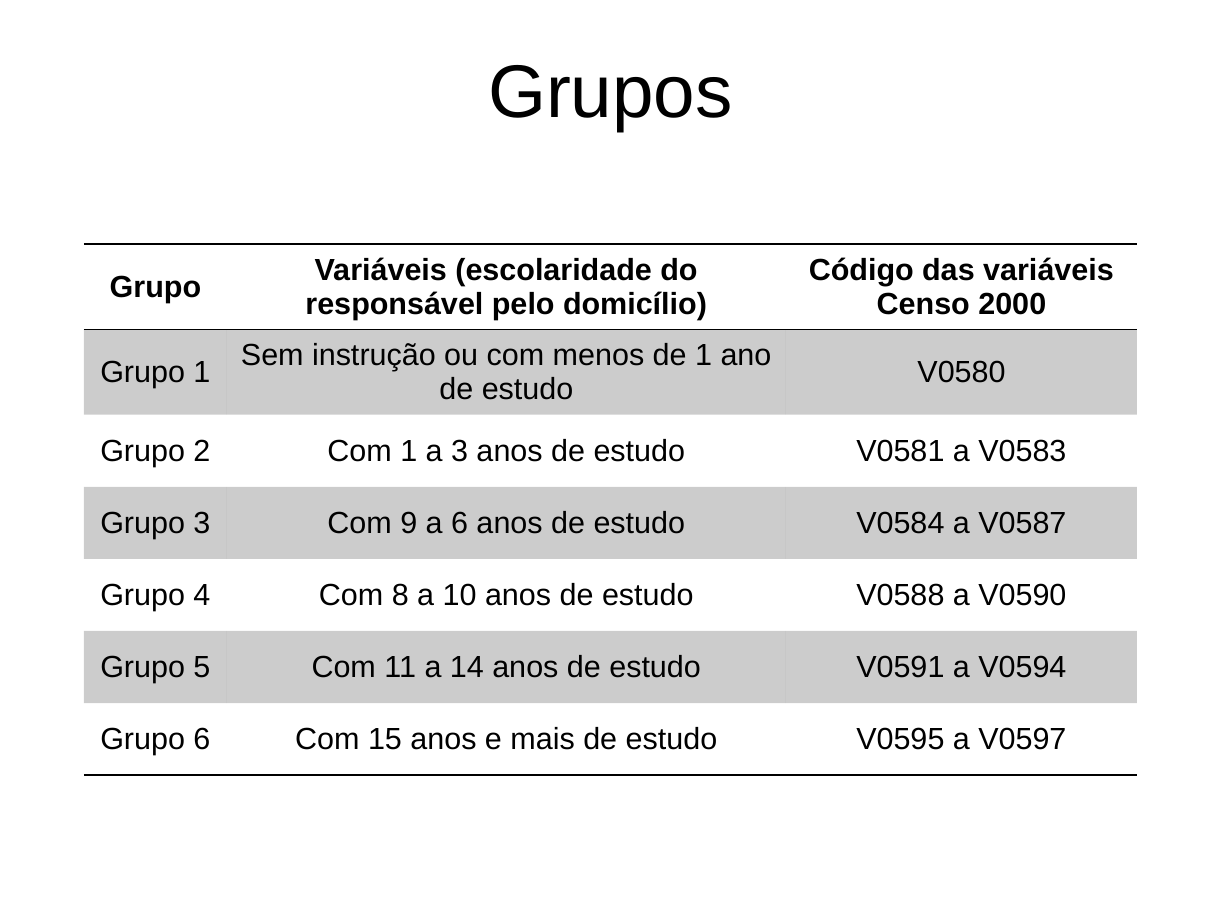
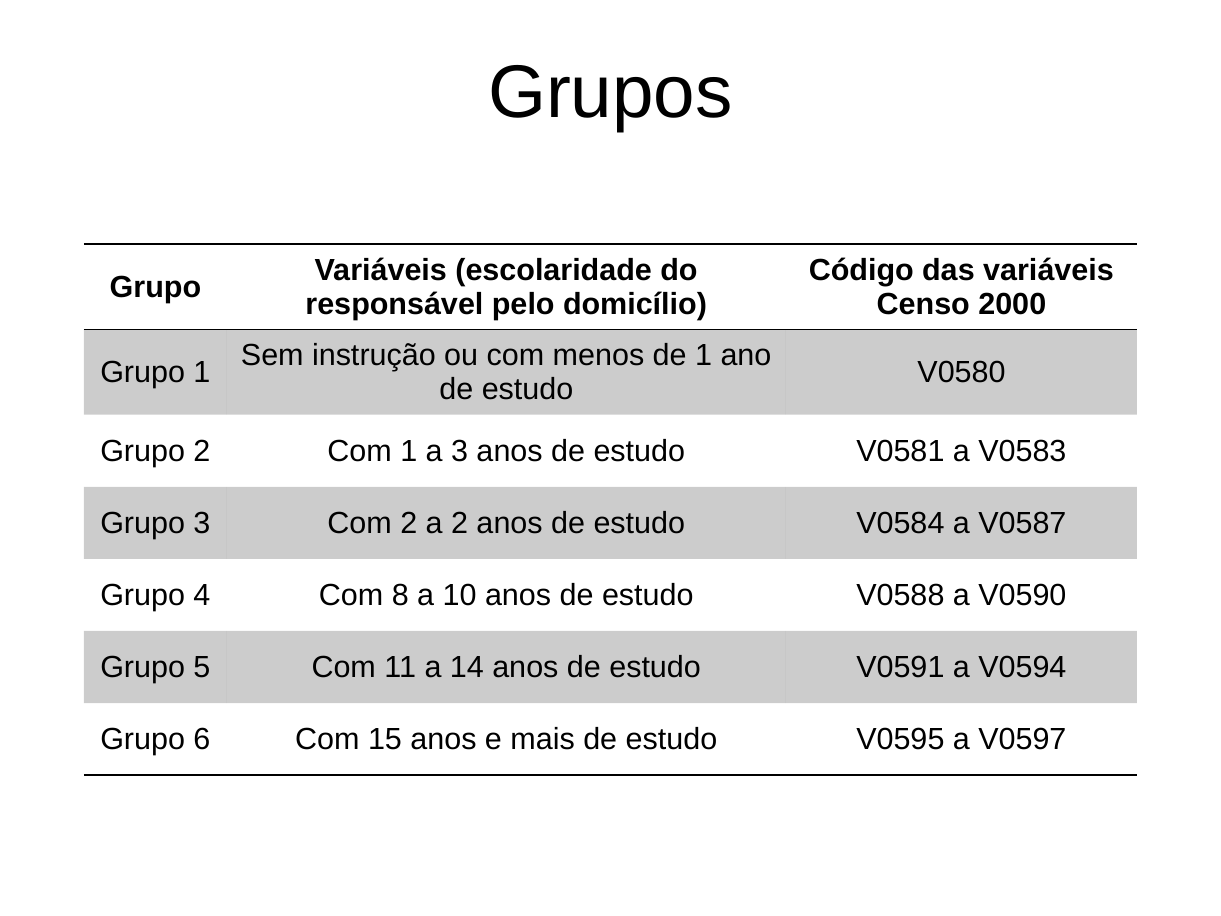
Com 9: 9 -> 2
a 6: 6 -> 2
